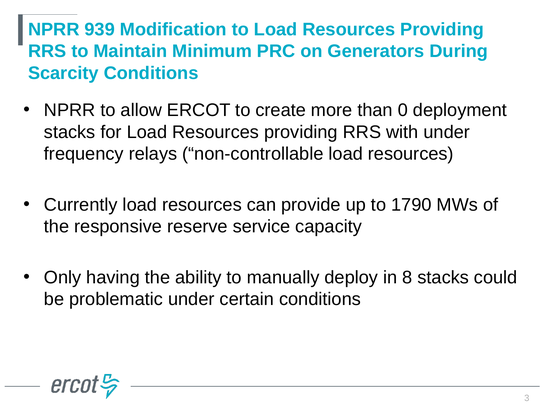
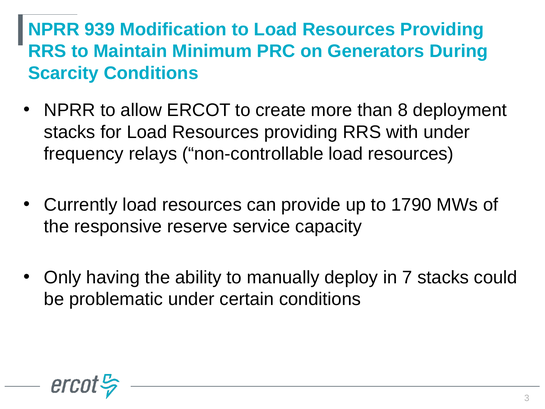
0: 0 -> 8
8: 8 -> 7
